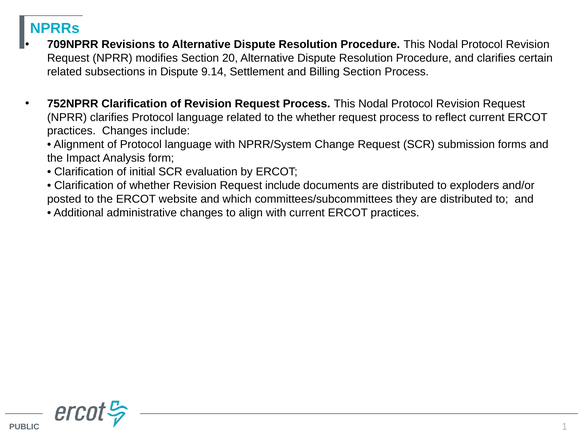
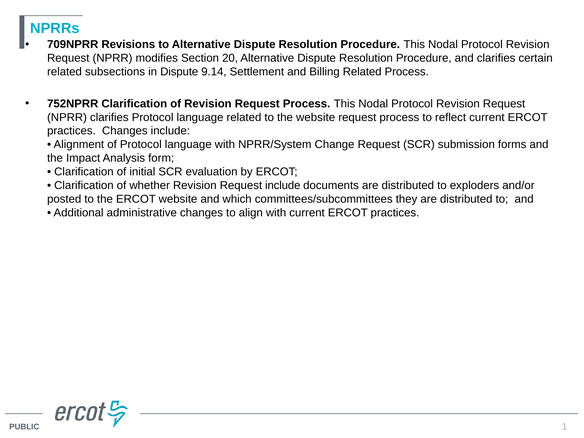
Billing Section: Section -> Related
the whether: whether -> website
